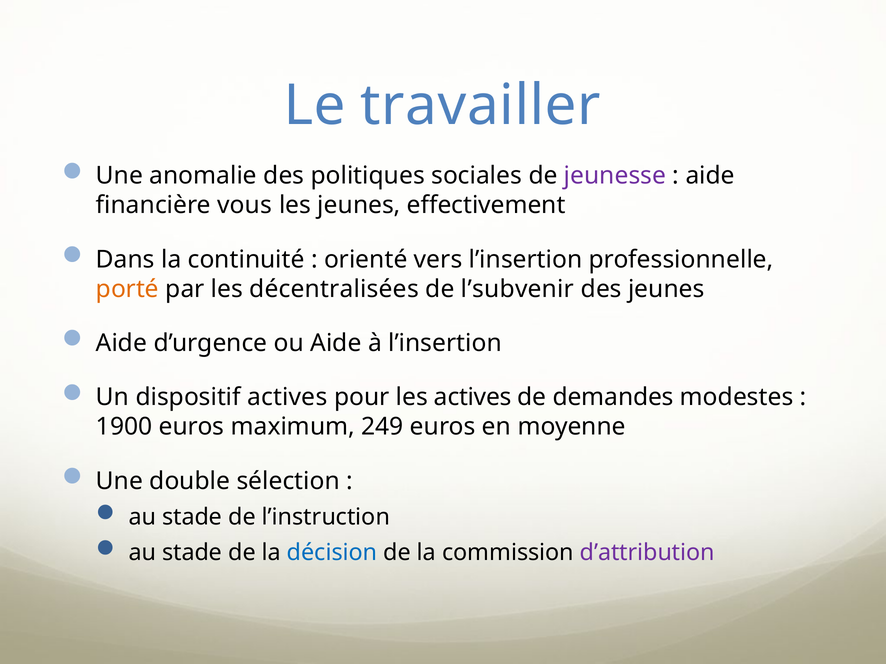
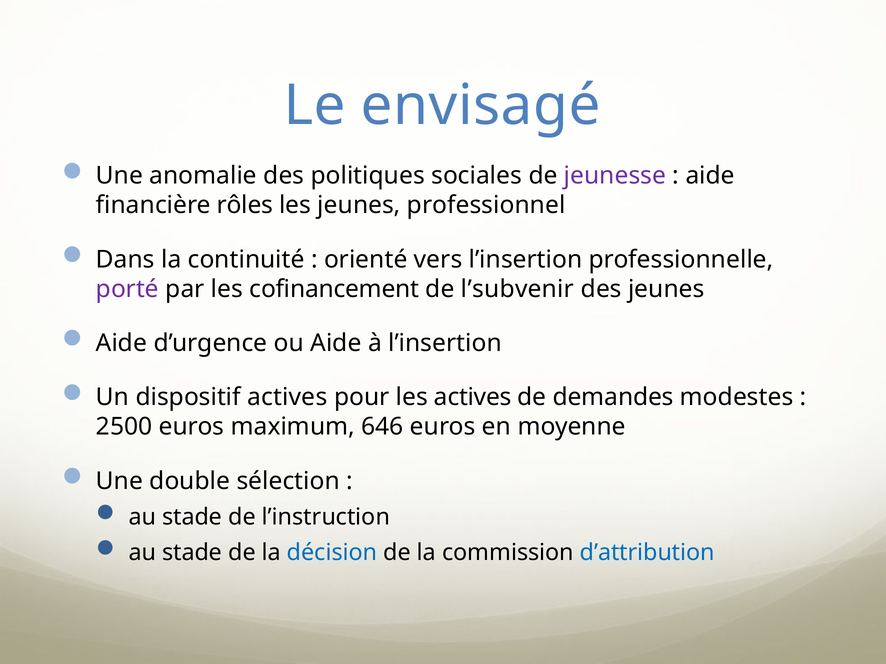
travailler: travailler -> envisagé
vous: vous -> rôles
effectivement: effectivement -> professionnel
porté colour: orange -> purple
décentralisées: décentralisées -> cofinancement
1900: 1900 -> 2500
249: 249 -> 646
d’attribution colour: purple -> blue
